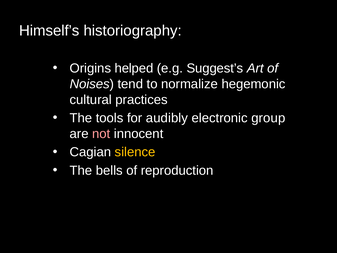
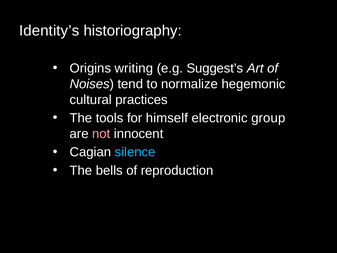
Himself’s: Himself’s -> Identity’s
helped: helped -> writing
audibly: audibly -> himself
silence colour: yellow -> light blue
